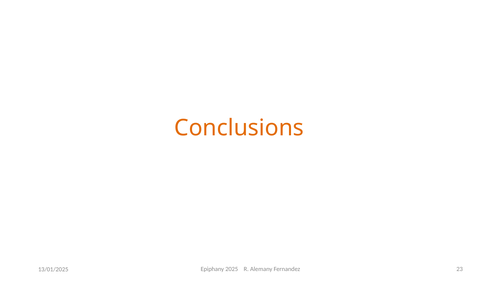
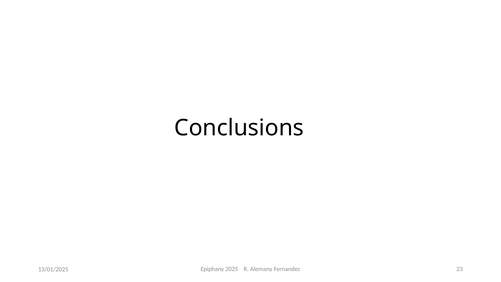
Conclusions colour: orange -> black
